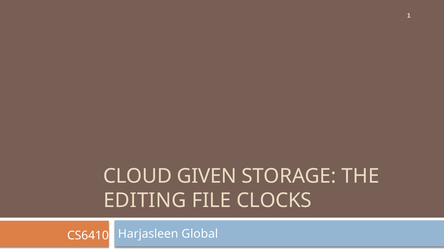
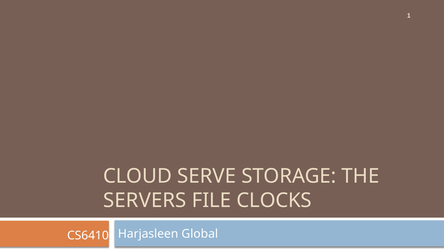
GIVEN: GIVEN -> SERVE
EDITING: EDITING -> SERVERS
